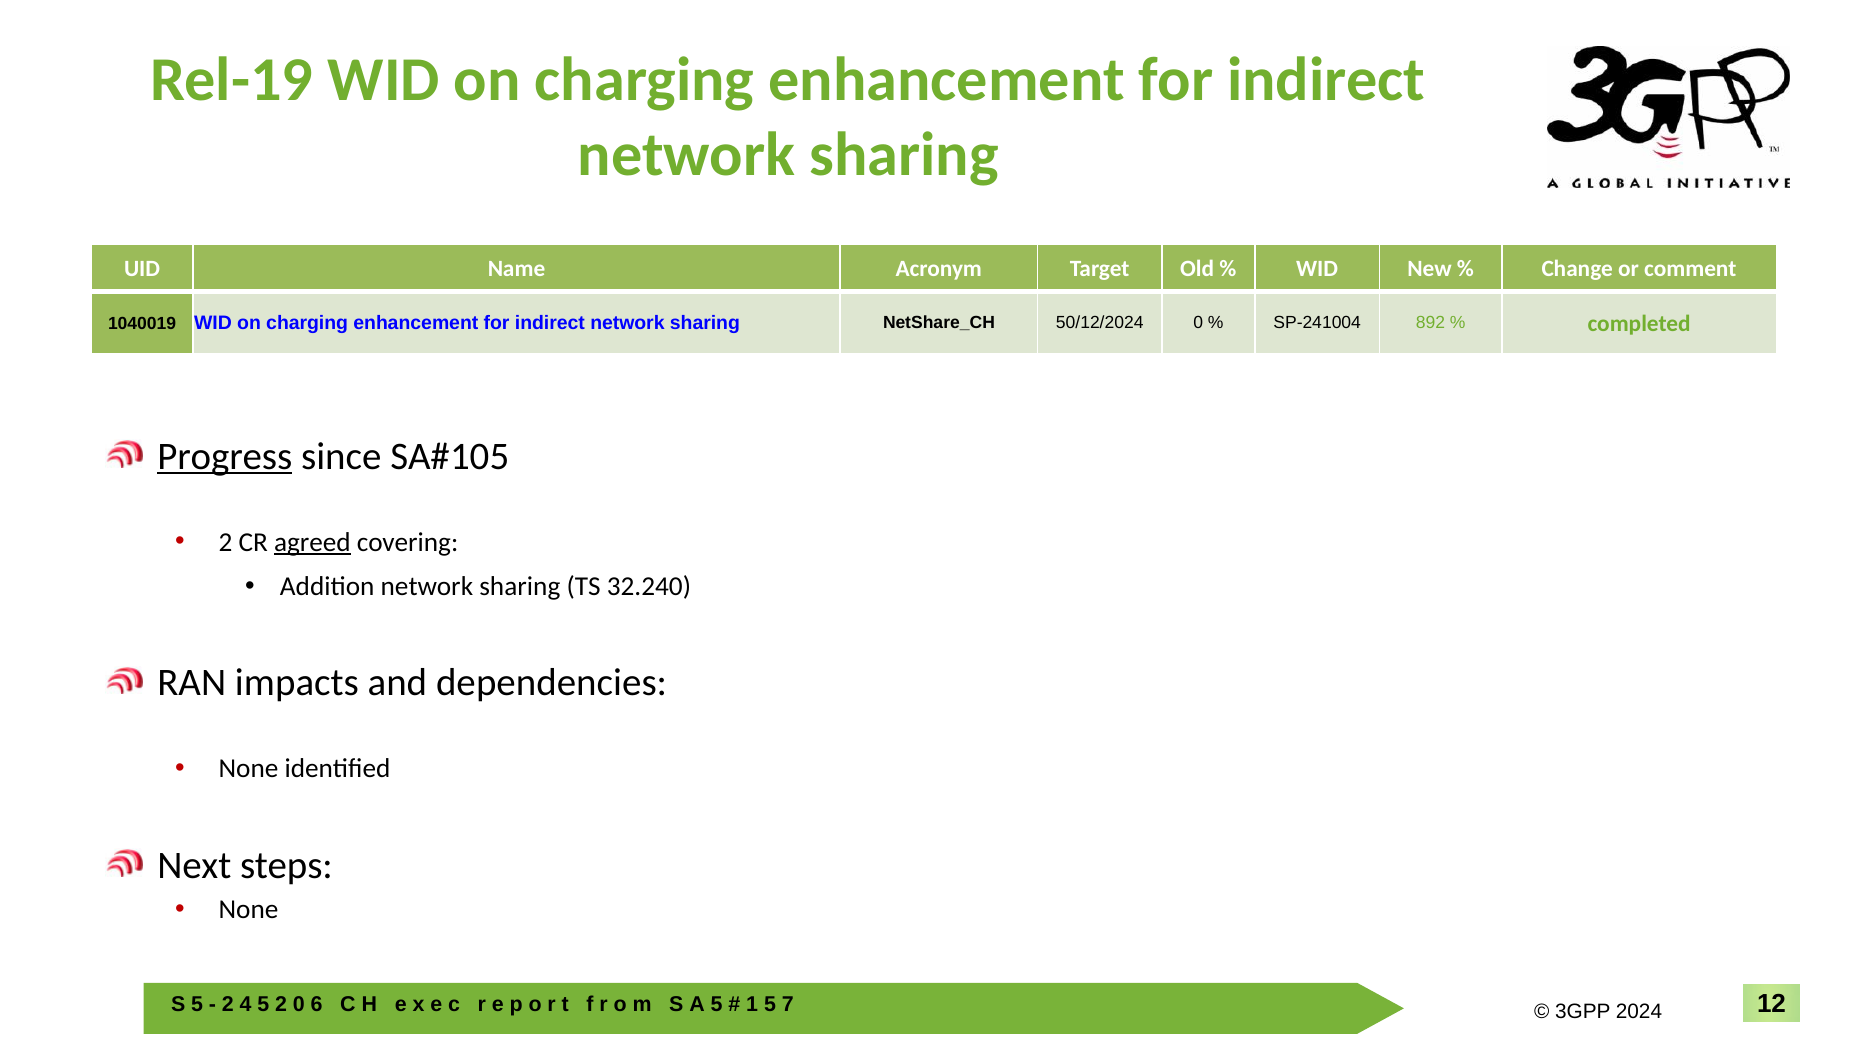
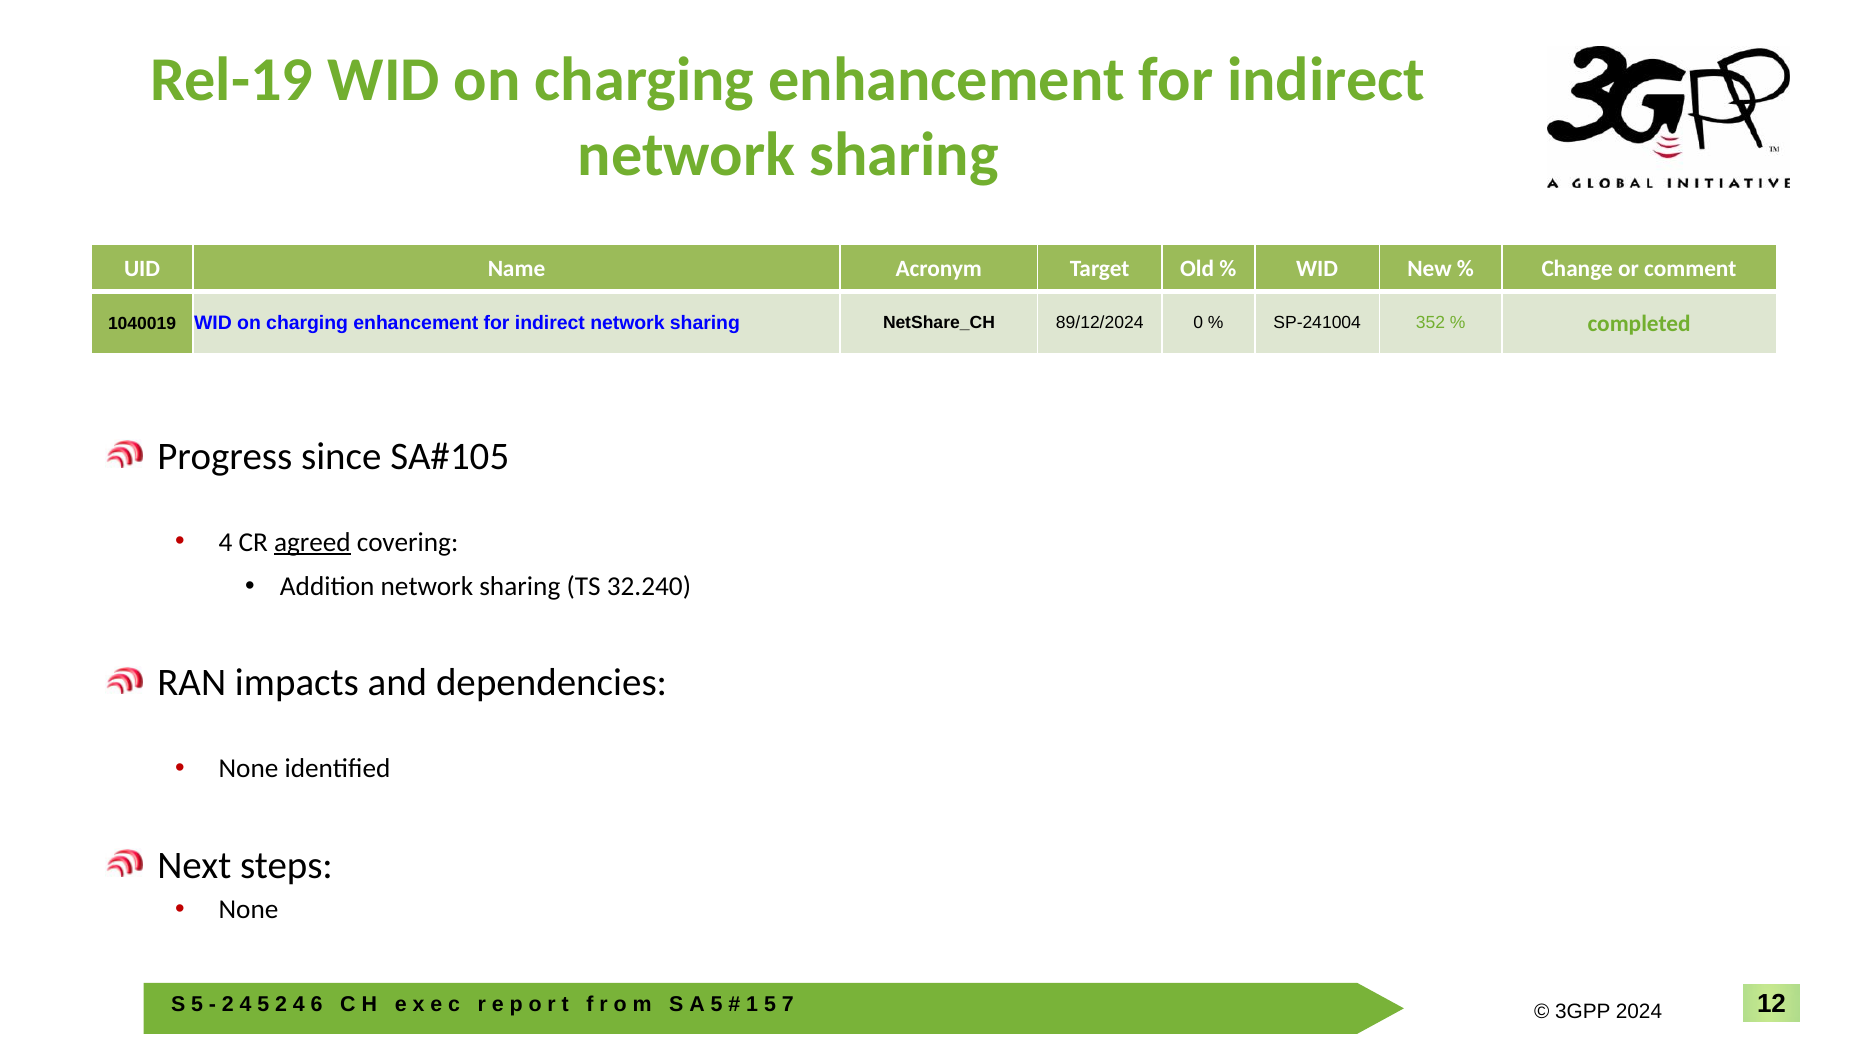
50/12/2024: 50/12/2024 -> 89/12/2024
892: 892 -> 352
Progress underline: present -> none
2 at (226, 542): 2 -> 4
0 at (299, 1004): 0 -> 4
